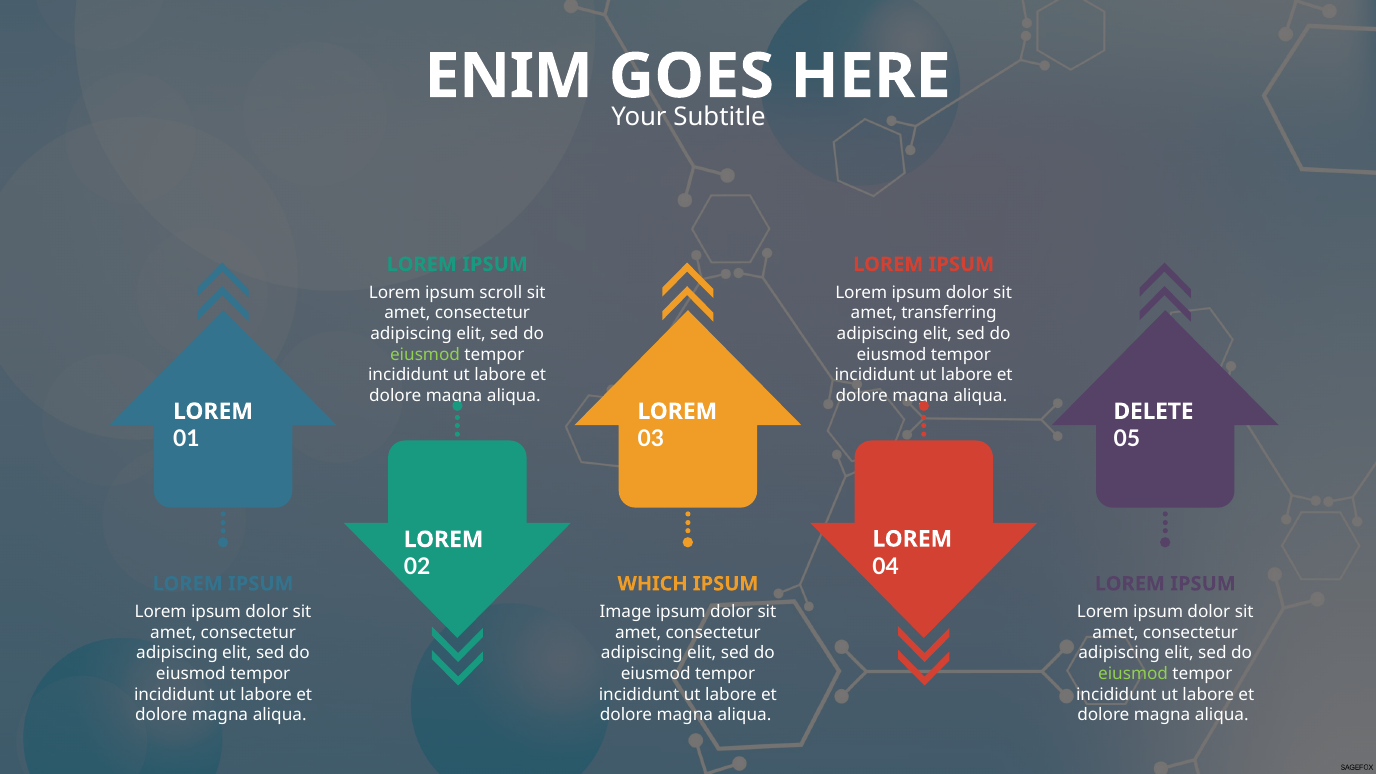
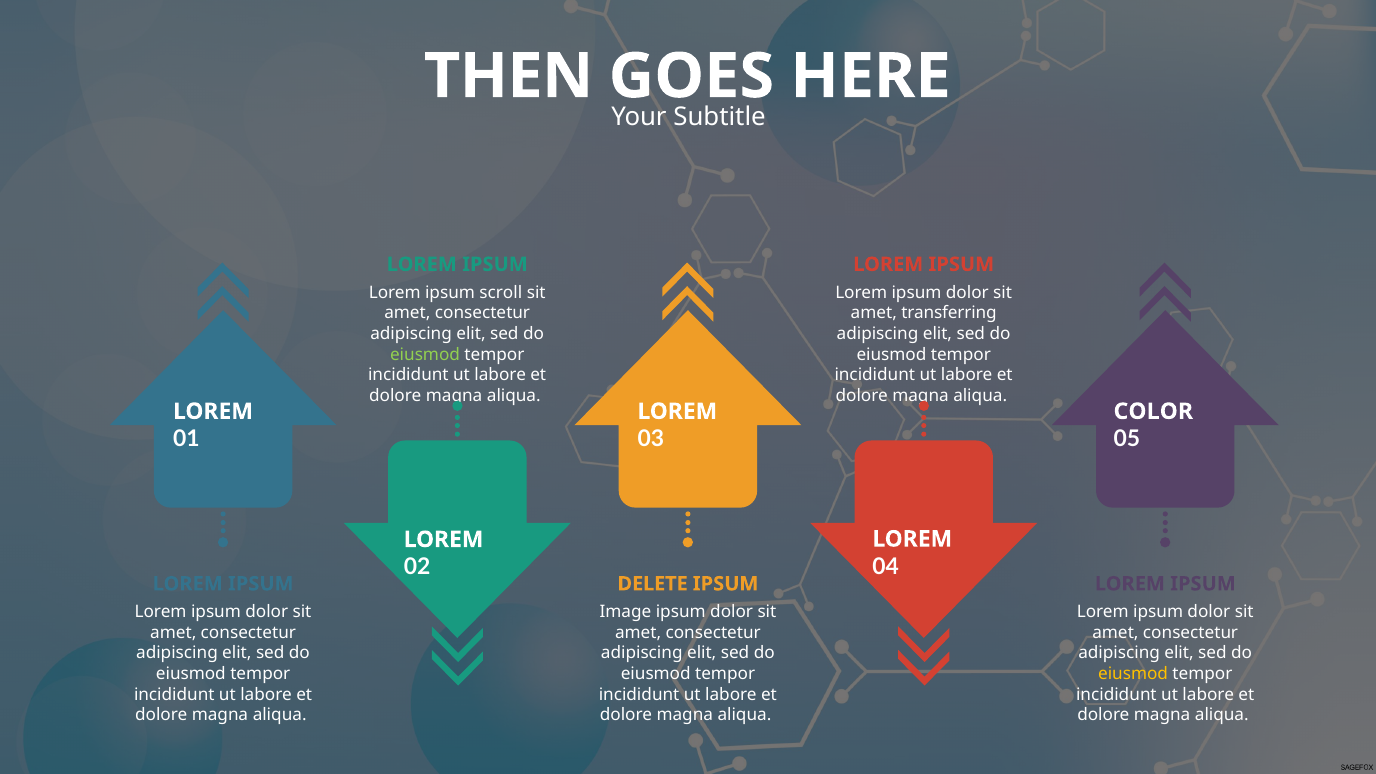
ENIM: ENIM -> THEN
DELETE: DELETE -> COLOR
WHICH: WHICH -> DELETE
eiusmod at (1133, 674) colour: light green -> yellow
